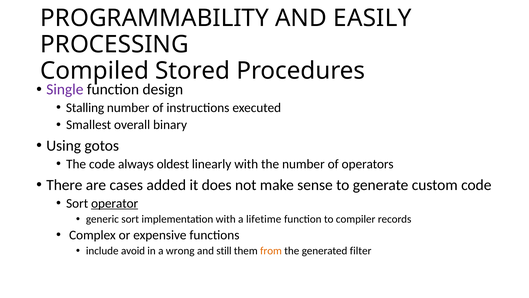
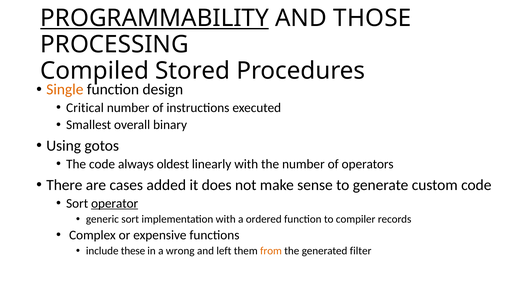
PROGRAMMABILITY underline: none -> present
EASILY: EASILY -> THOSE
Single colour: purple -> orange
Stalling: Stalling -> Critical
lifetime: lifetime -> ordered
avoid: avoid -> these
still: still -> left
